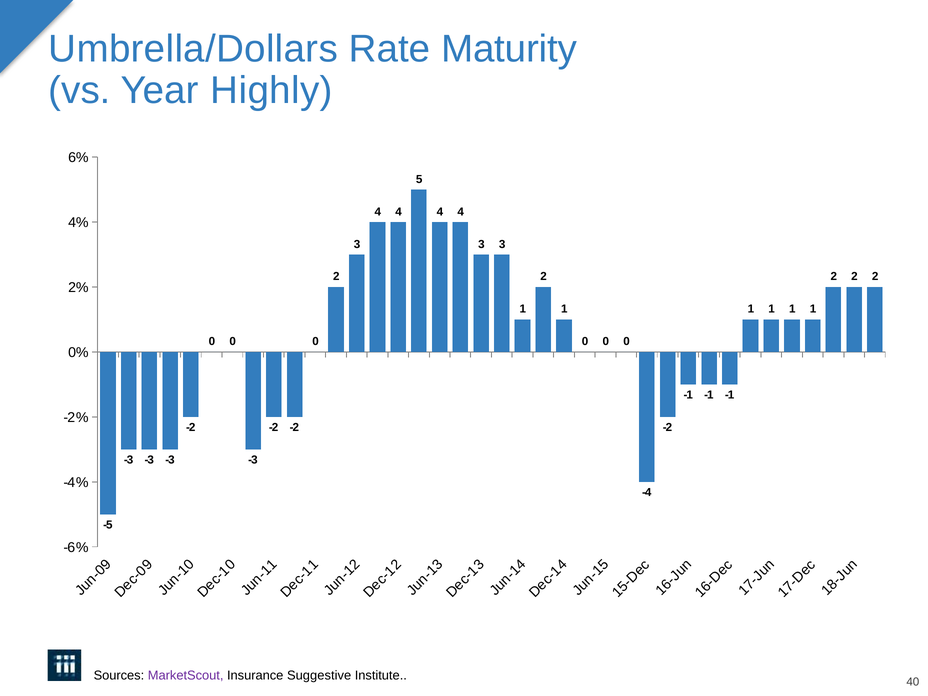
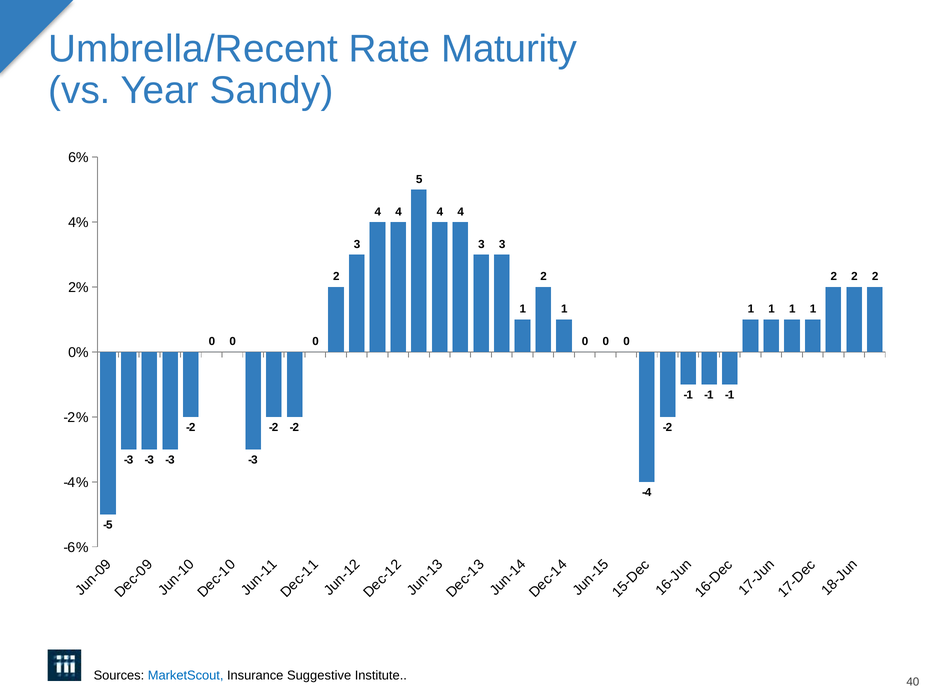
Umbrella/Dollars: Umbrella/Dollars -> Umbrella/Recent
Highly: Highly -> Sandy
MarketScout colour: purple -> blue
